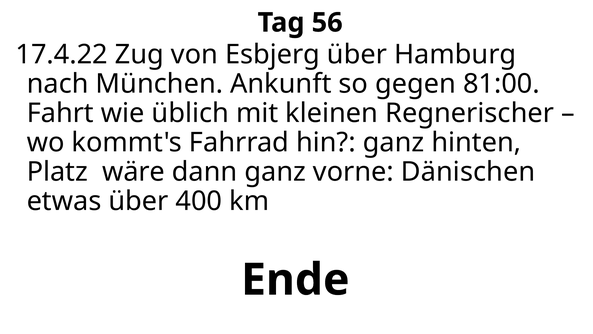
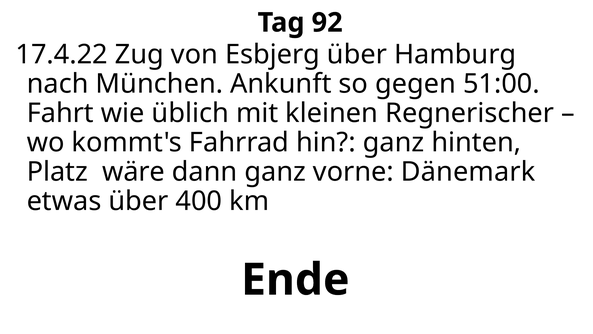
56: 56 -> 92
81:00: 81:00 -> 51:00
Dänischen: Dänischen -> Dänemark
